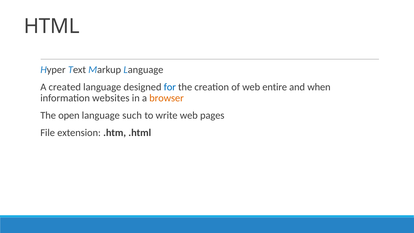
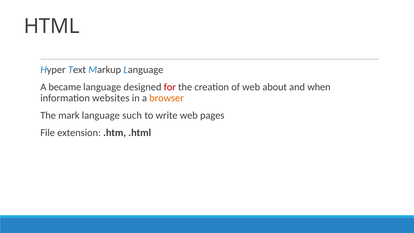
created: created -> became
for colour: blue -> red
entire: entire -> about
open: open -> mark
